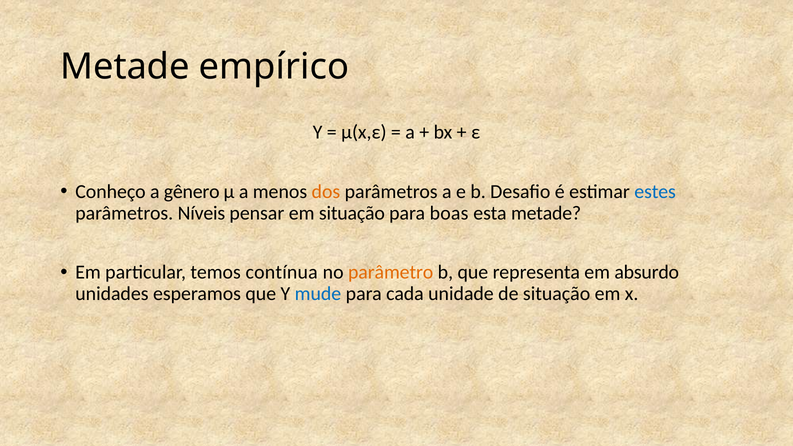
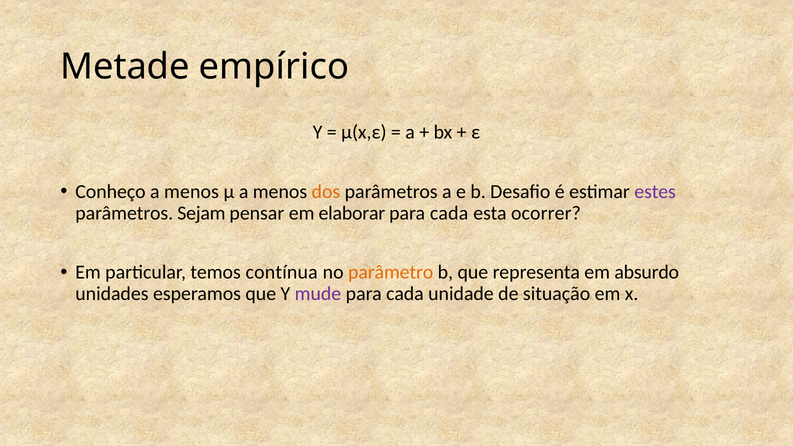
Conheço a gênero: gênero -> menos
estes colour: blue -> purple
Níveis: Níveis -> Sejam
em situação: situação -> elaborar
boas at (449, 213): boas -> cada
esta metade: metade -> ocorrer
mude colour: blue -> purple
